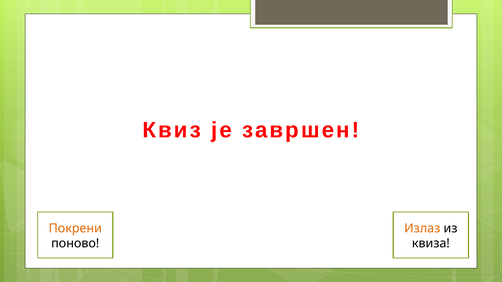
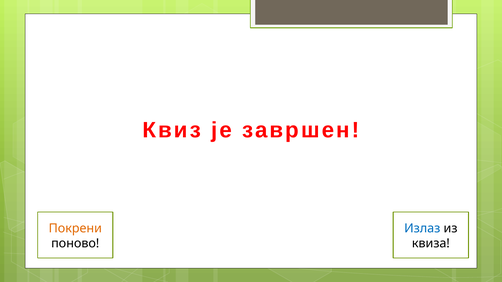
Излаз colour: orange -> blue
